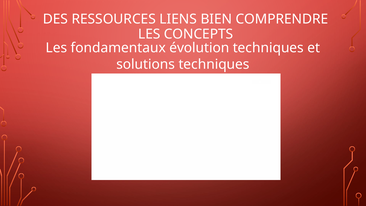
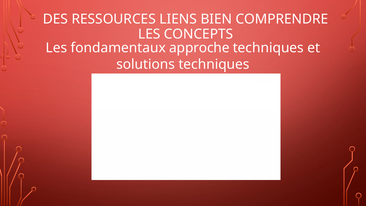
évolution: évolution -> approche
